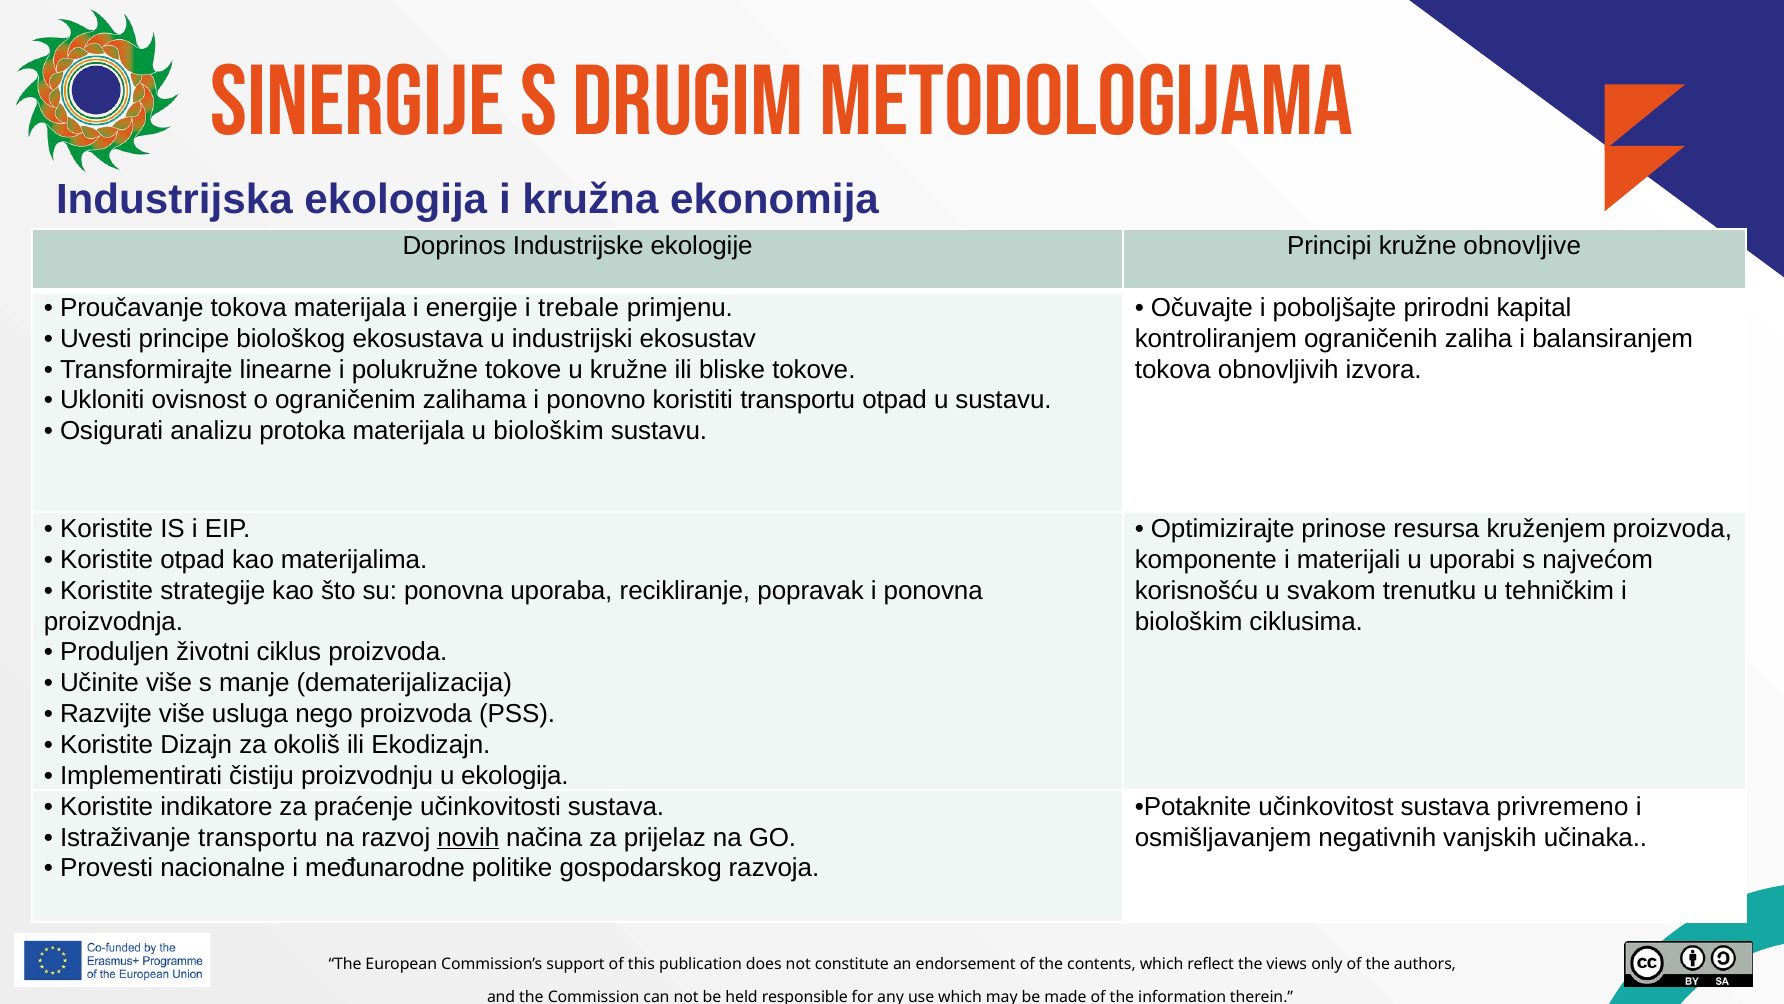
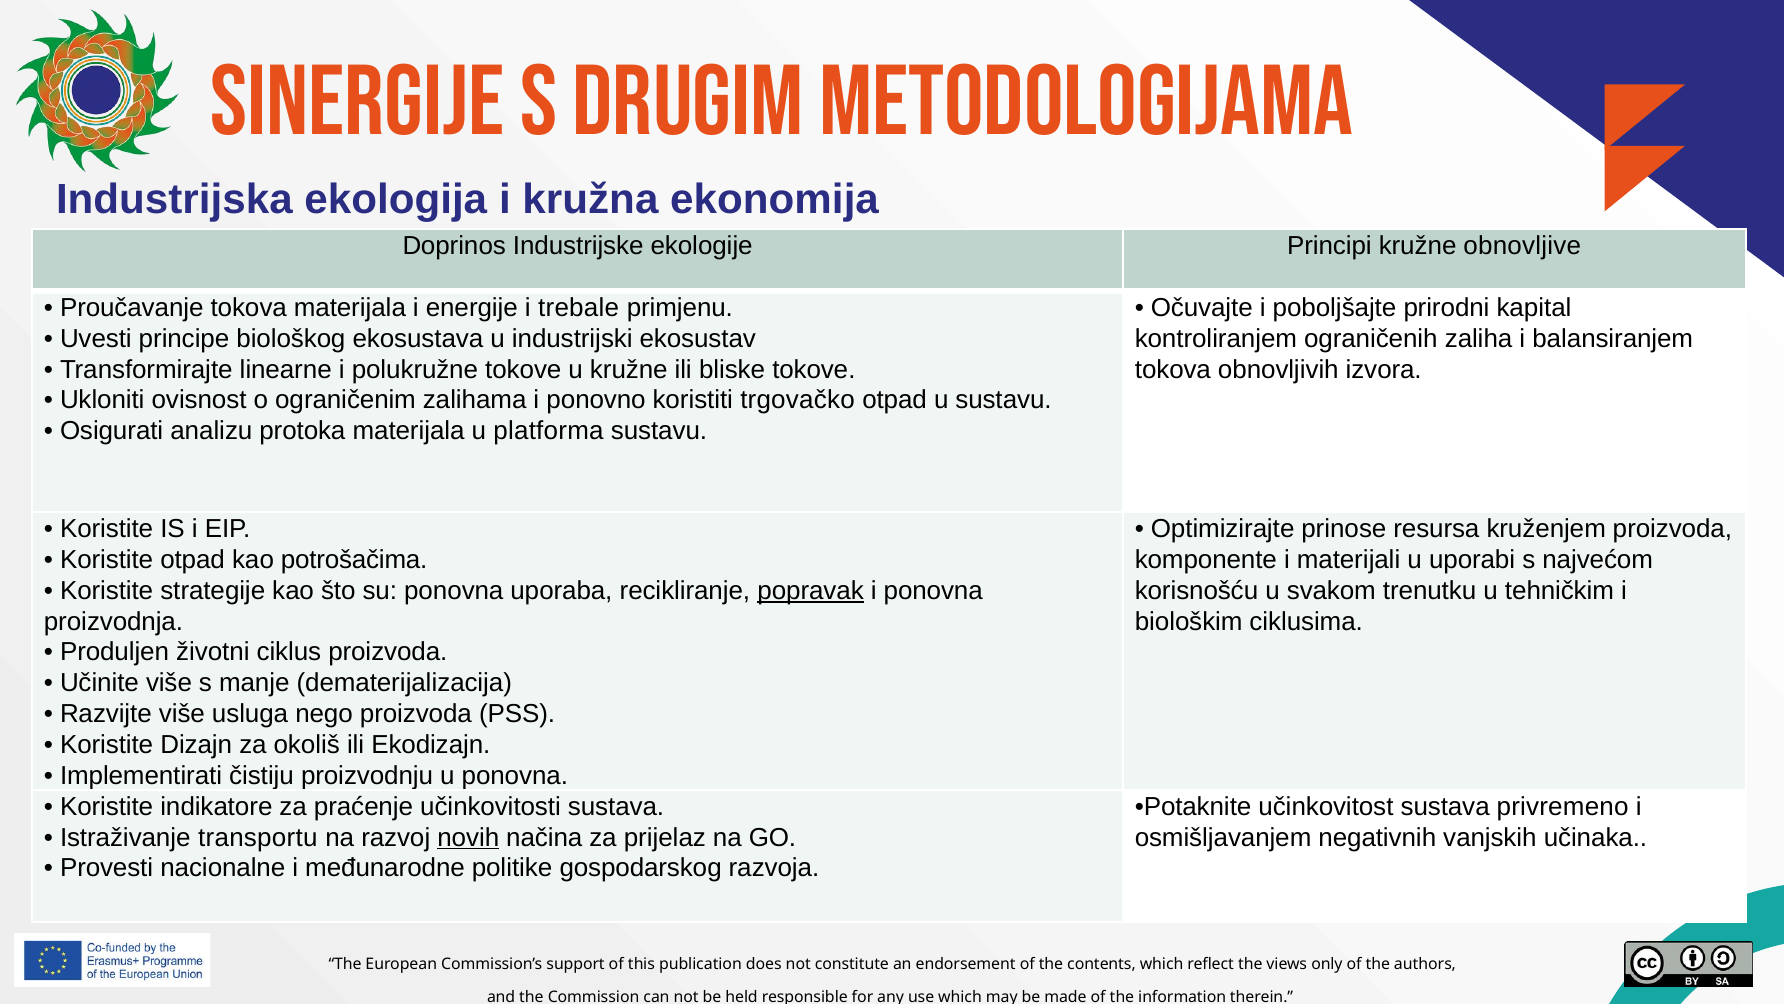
koristiti transportu: transportu -> trgovačko
u biološkim: biološkim -> platforma
materijalima: materijalima -> potrošačima
popravak underline: none -> present
u ekologija: ekologija -> ponovna
